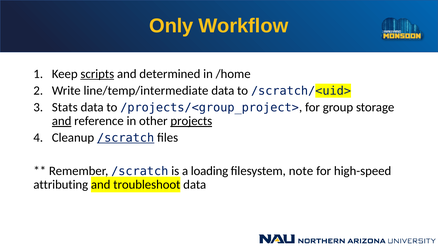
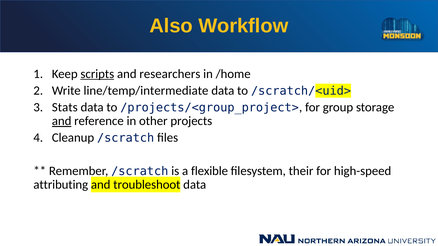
Only: Only -> Also
determined: determined -> researchers
projects underline: present -> none
/scratch at (126, 138) underline: present -> none
loading: loading -> flexible
note: note -> their
